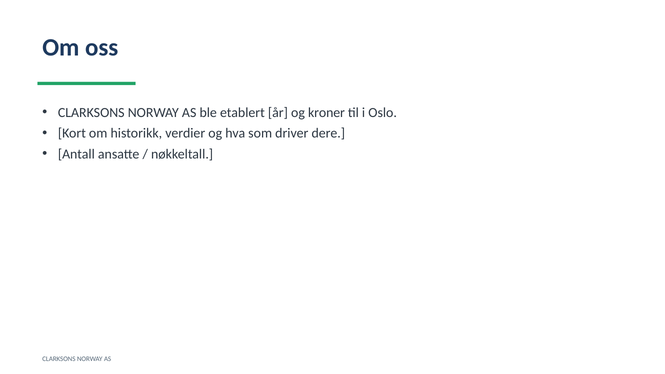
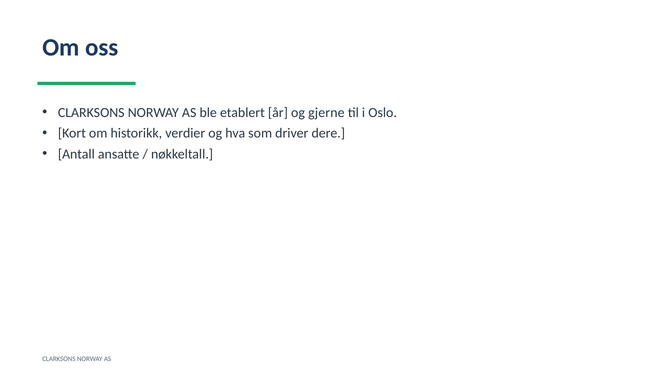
kroner: kroner -> gjerne
